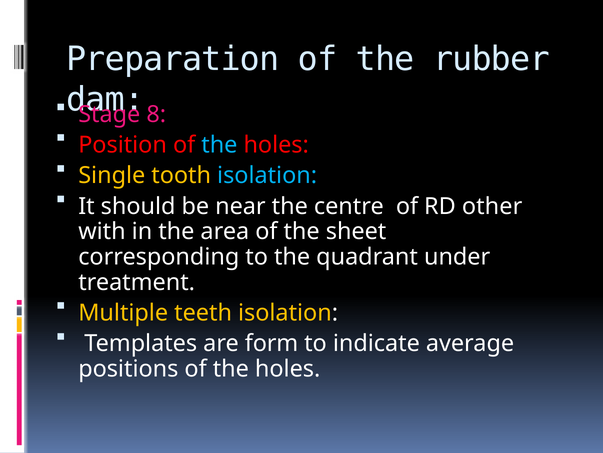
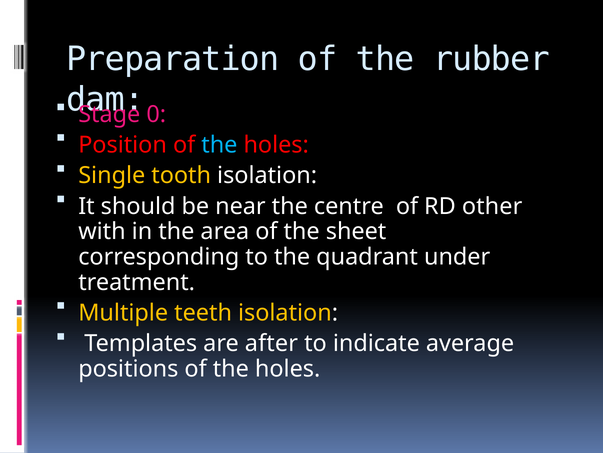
8: 8 -> 0
isolation at (267, 175) colour: light blue -> white
form: form -> after
